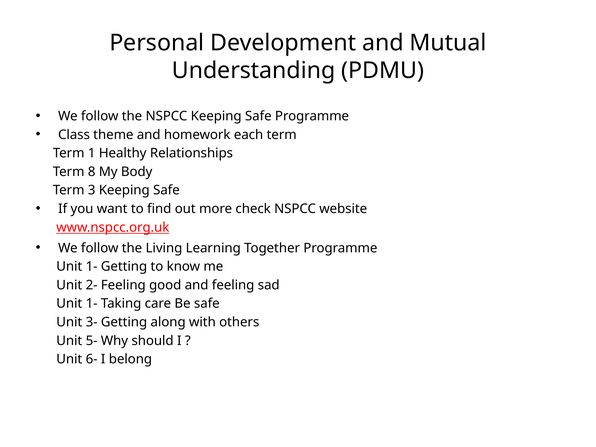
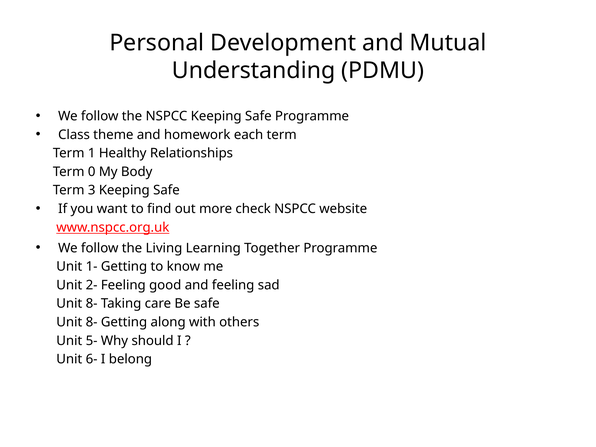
8: 8 -> 0
1- at (92, 304): 1- -> 8-
3- at (92, 322): 3- -> 8-
